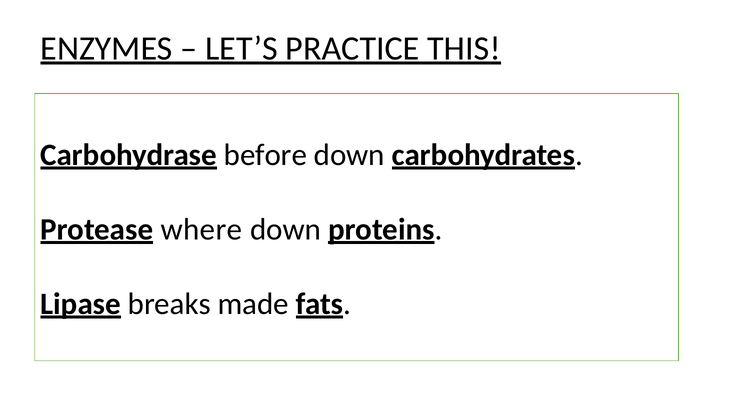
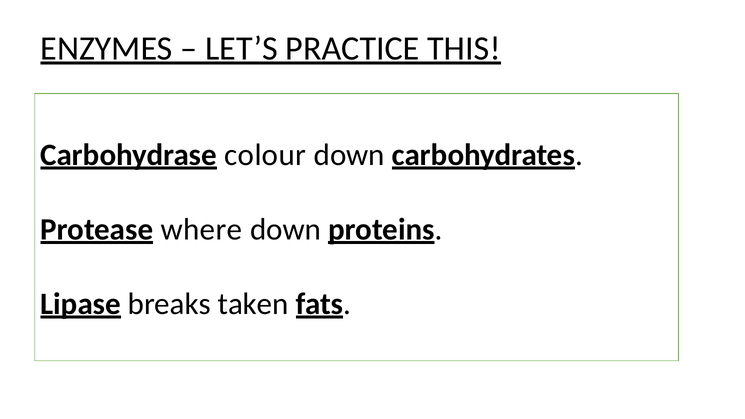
before: before -> colour
made: made -> taken
